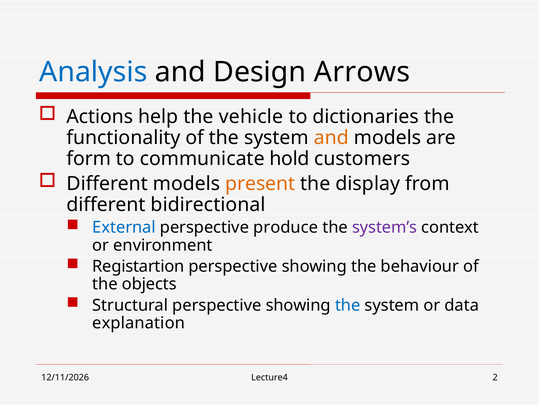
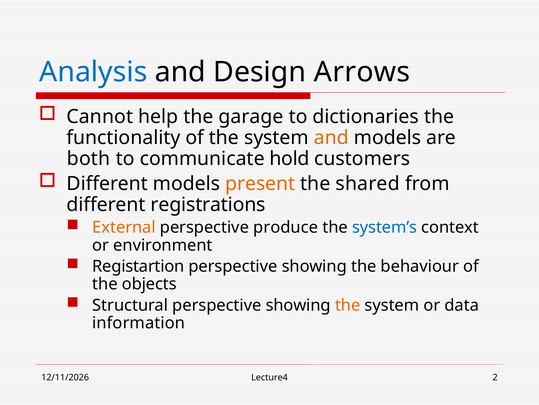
Actions: Actions -> Cannot
vehicle: vehicle -> garage
form: form -> both
display: display -> shared
bidirectional: bidirectional -> registrations
External colour: blue -> orange
system’s colour: purple -> blue
the at (348, 305) colour: blue -> orange
explanation: explanation -> information
